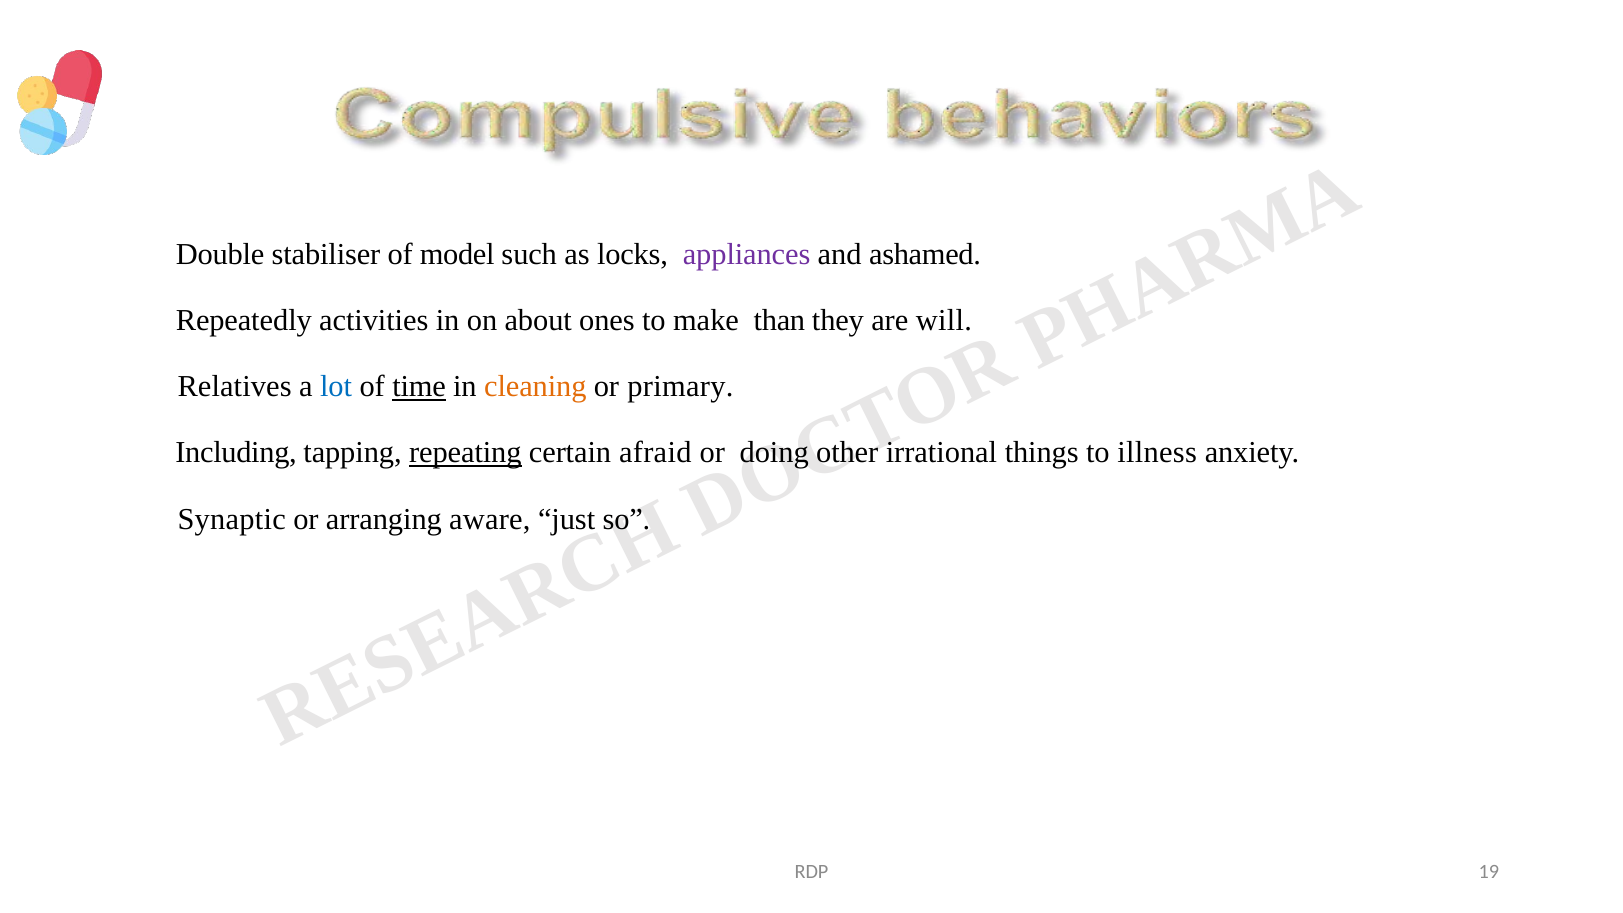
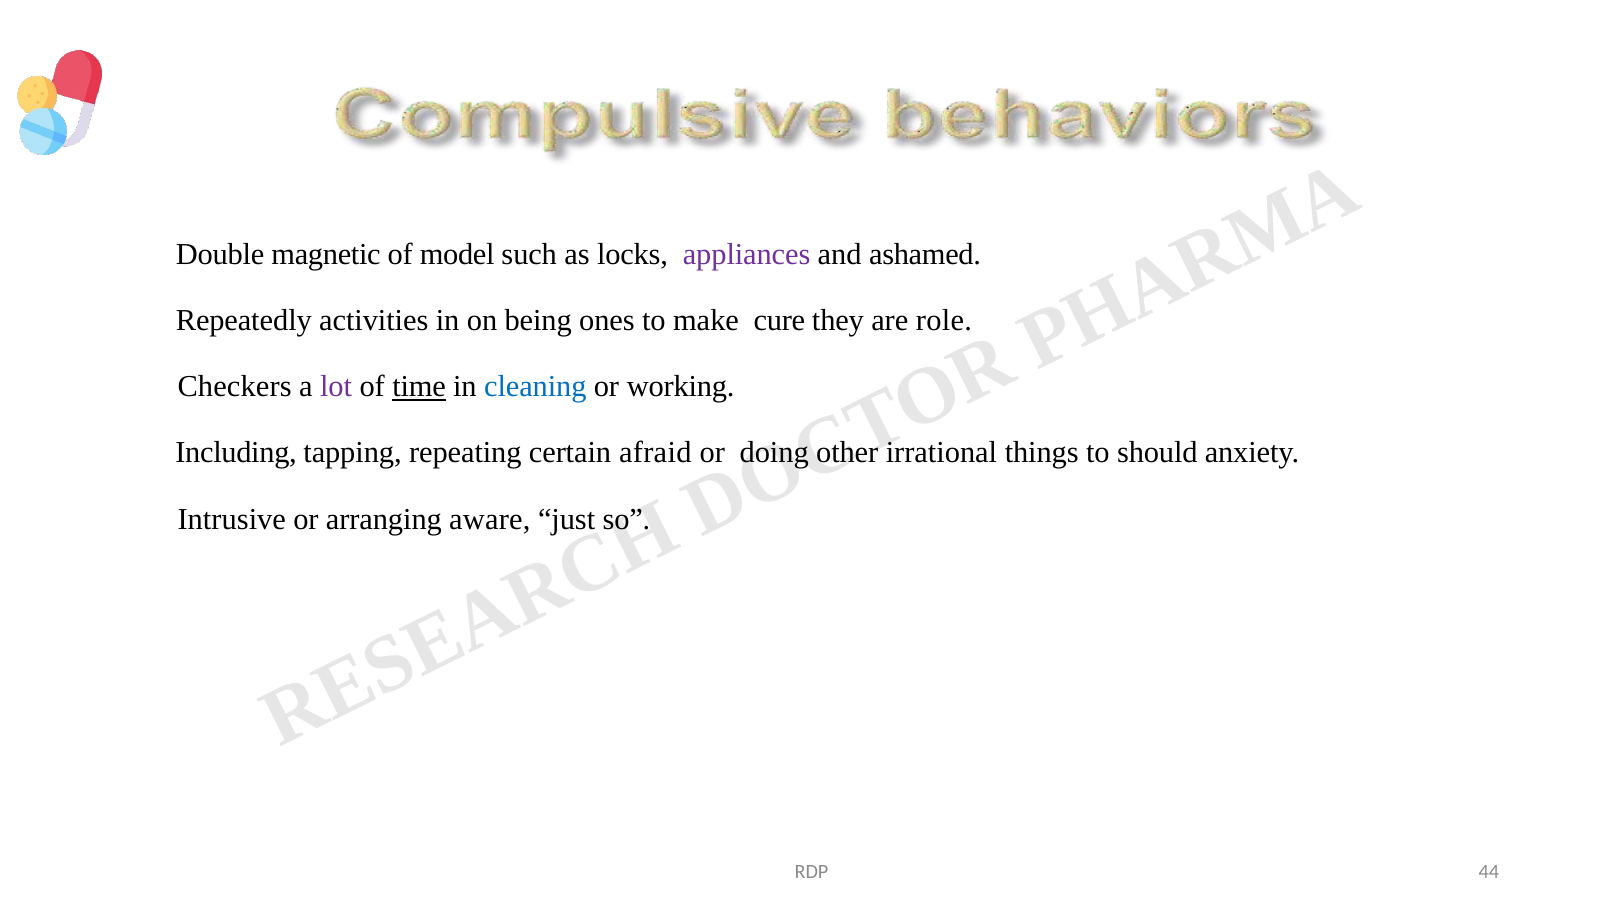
stabiliser: stabiliser -> magnetic
about: about -> being
than: than -> cure
will: will -> role
Relatives: Relatives -> Checkers
lot colour: blue -> purple
cleaning colour: orange -> blue
primary: primary -> working
repeating underline: present -> none
illness: illness -> should
Synaptic: Synaptic -> Intrusive
19: 19 -> 44
